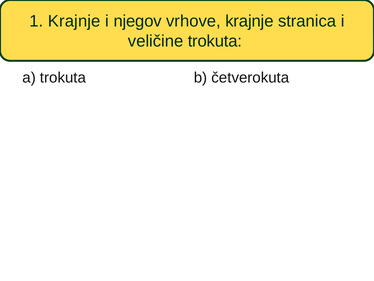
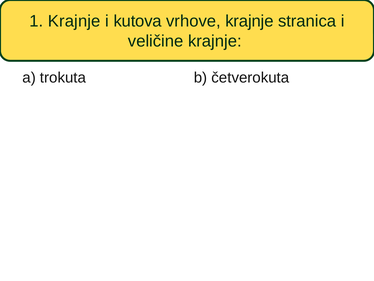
njegov: njegov -> kutova
veličine trokuta: trokuta -> krajnje
